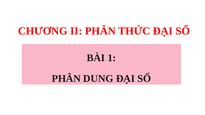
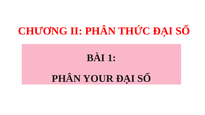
DUNG: DUNG -> YOUR
